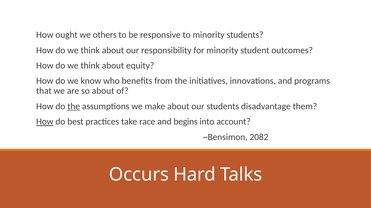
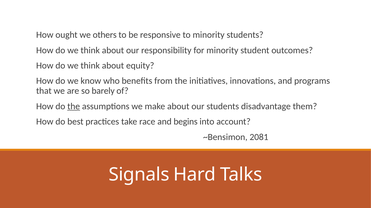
so about: about -> barely
How at (45, 122) underline: present -> none
2082: 2082 -> 2081
Occurs: Occurs -> Signals
